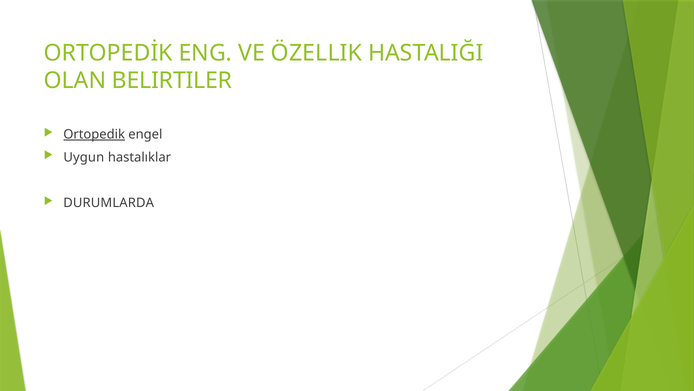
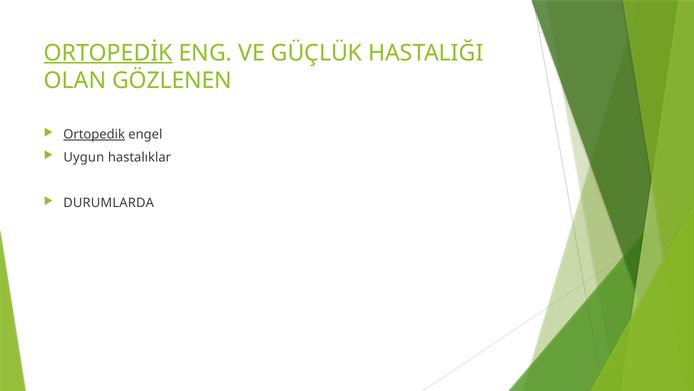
ORTOPEDİK underline: none -> present
ÖZELLIK: ÖZELLIK -> GÜÇLÜK
BELIRTILER: BELIRTILER -> GÖZLENEN
